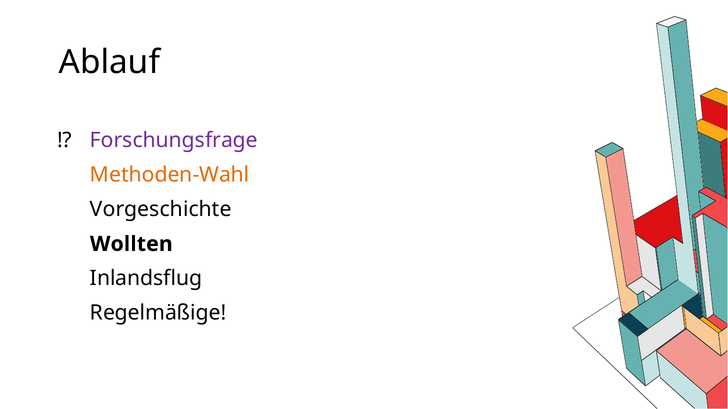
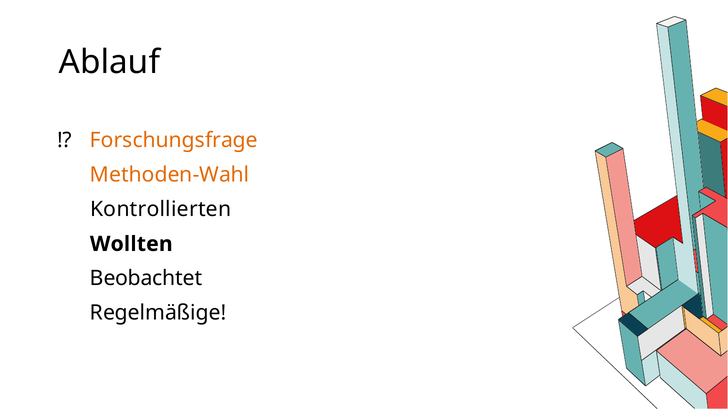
Forschungsfrage colour: purple -> orange
Vorgeschichte: Vorgeschichte -> Kontrollierten
Inlandsflug: Inlandsflug -> Beobachtet
